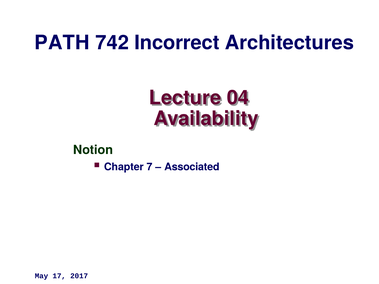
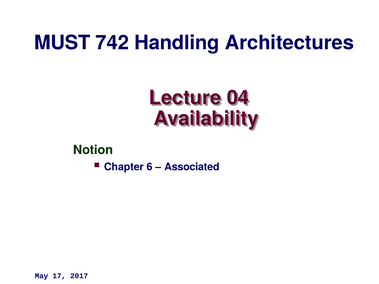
PATH: PATH -> MUST
Incorrect: Incorrect -> Handling
7: 7 -> 6
